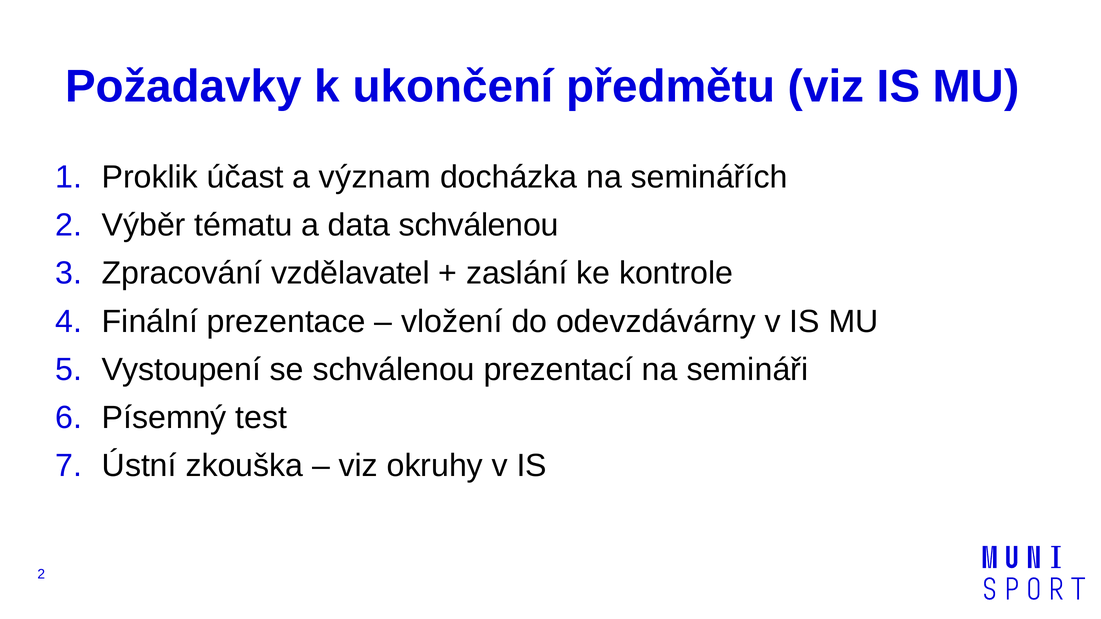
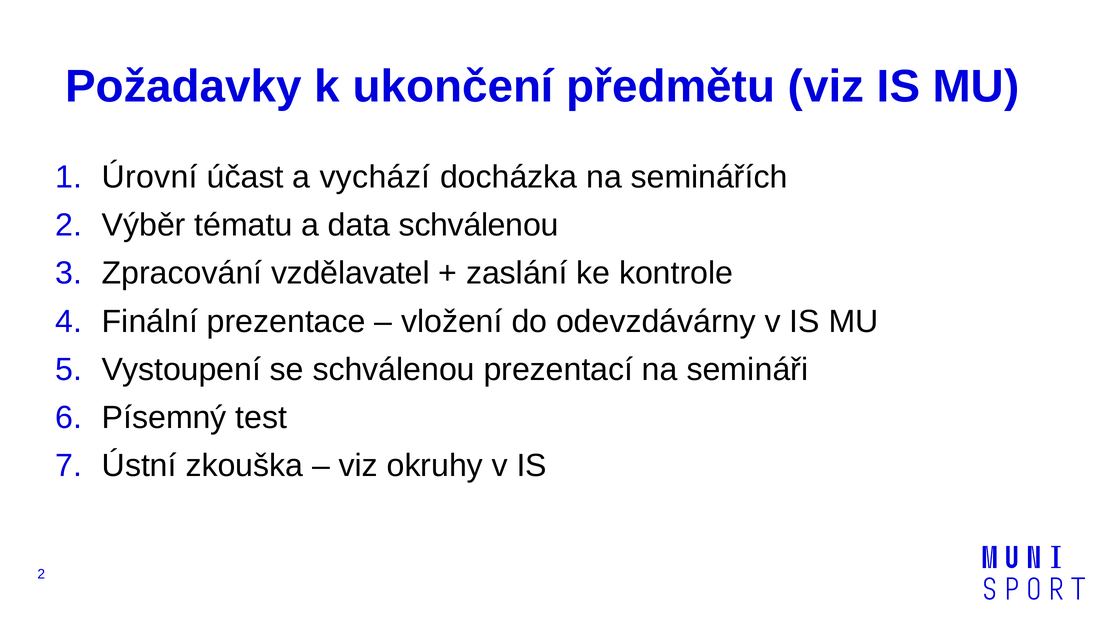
Proklik: Proklik -> Úrovní
význam: význam -> vychází
